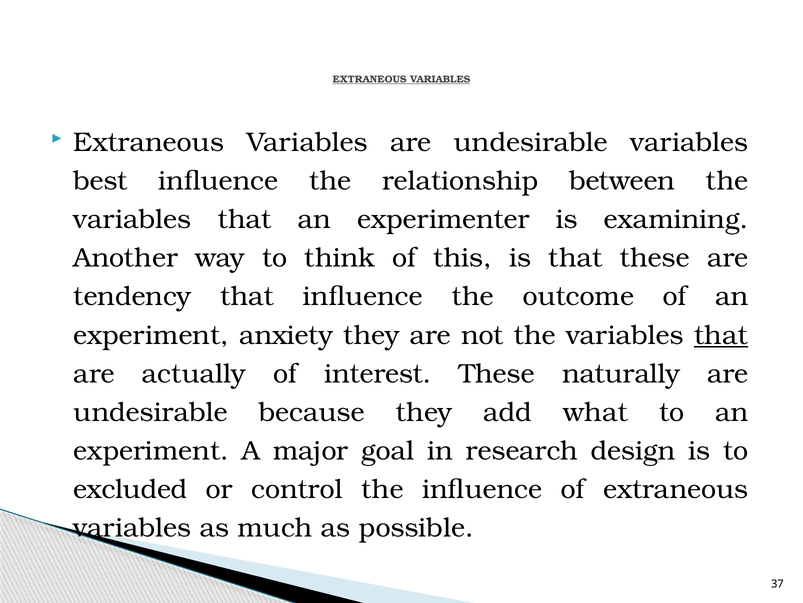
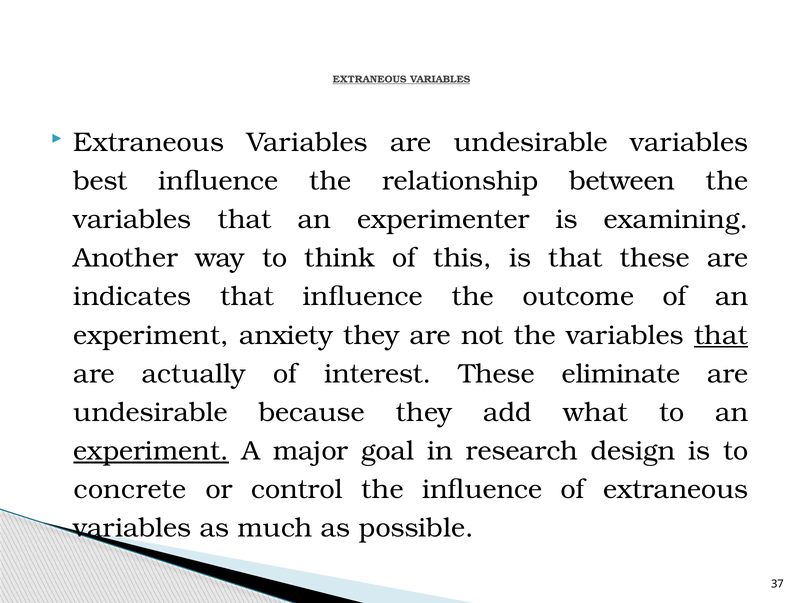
tendency: tendency -> indicates
naturally: naturally -> eliminate
experiment at (151, 450) underline: none -> present
excluded: excluded -> concrete
